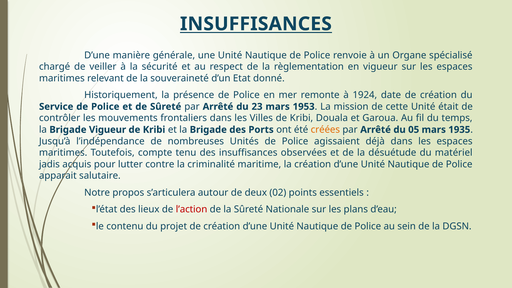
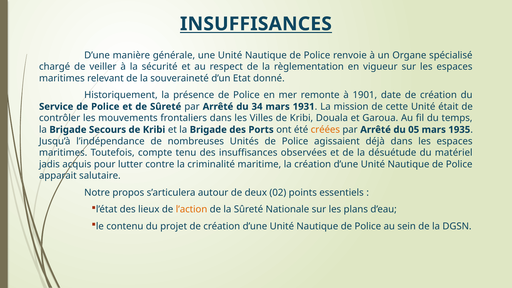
1924: 1924 -> 1901
23: 23 -> 34
1953: 1953 -> 1931
Brigade Vigueur: Vigueur -> Secours
l’action colour: red -> orange
